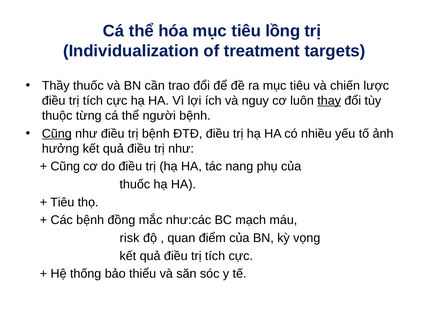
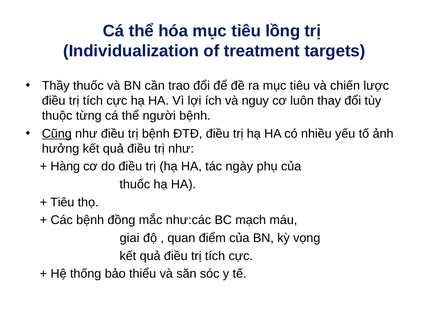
thay underline: present -> none
Cũng at (65, 166): Cũng -> Hàng
nang: nang -> ngày
risk: risk -> giai
